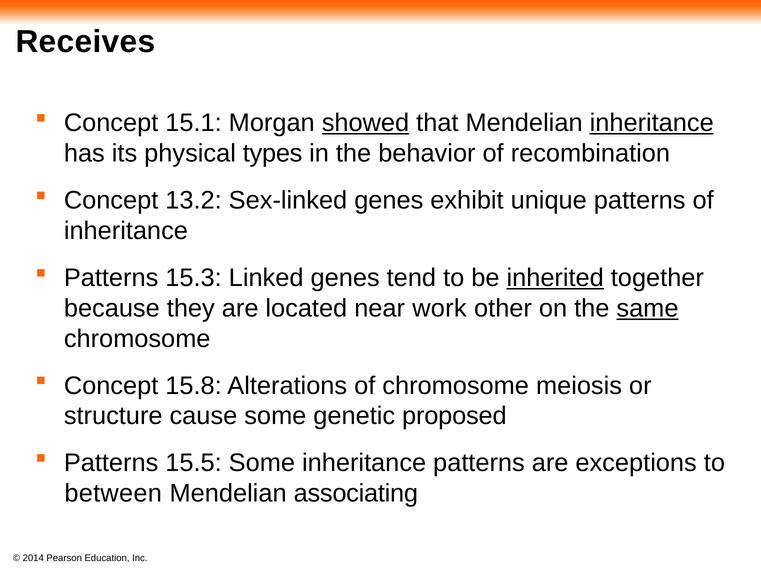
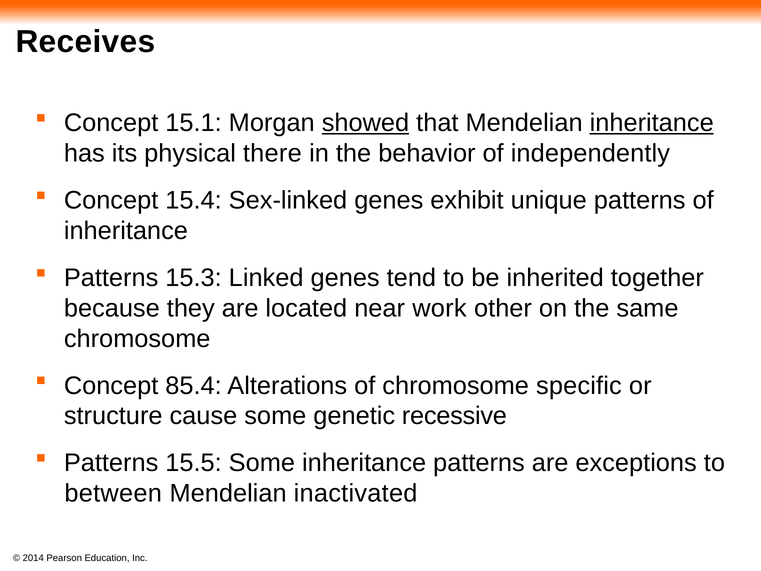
types: types -> there
recombination: recombination -> independently
13.2: 13.2 -> 15.4
inherited underline: present -> none
same underline: present -> none
15.8: 15.8 -> 85.4
meiosis: meiosis -> specific
proposed: proposed -> recessive
associating: associating -> inactivated
